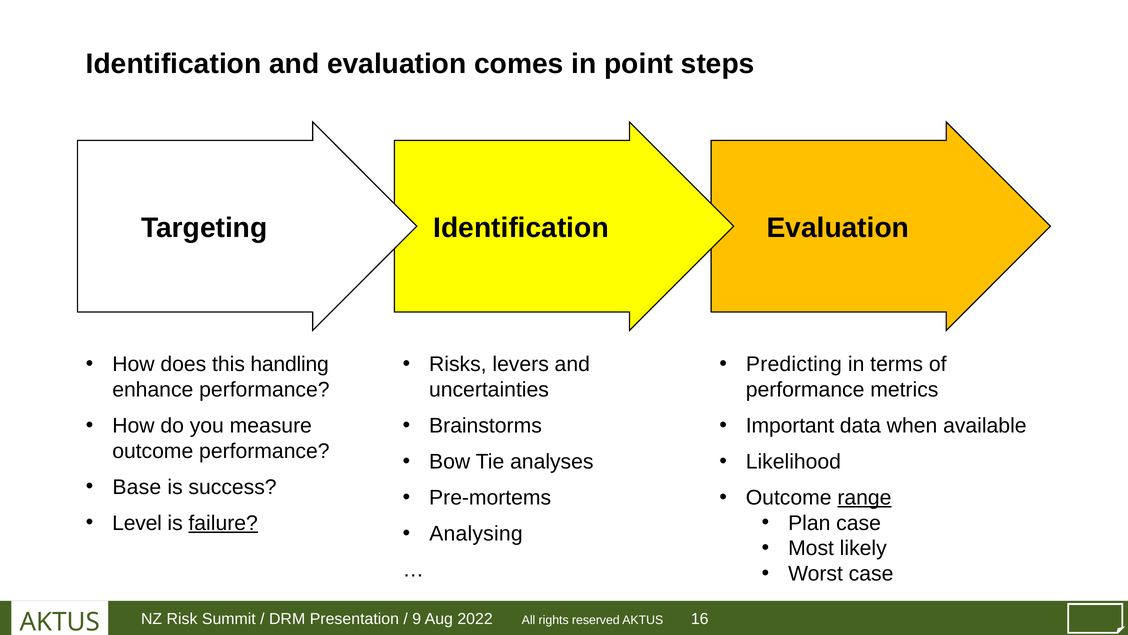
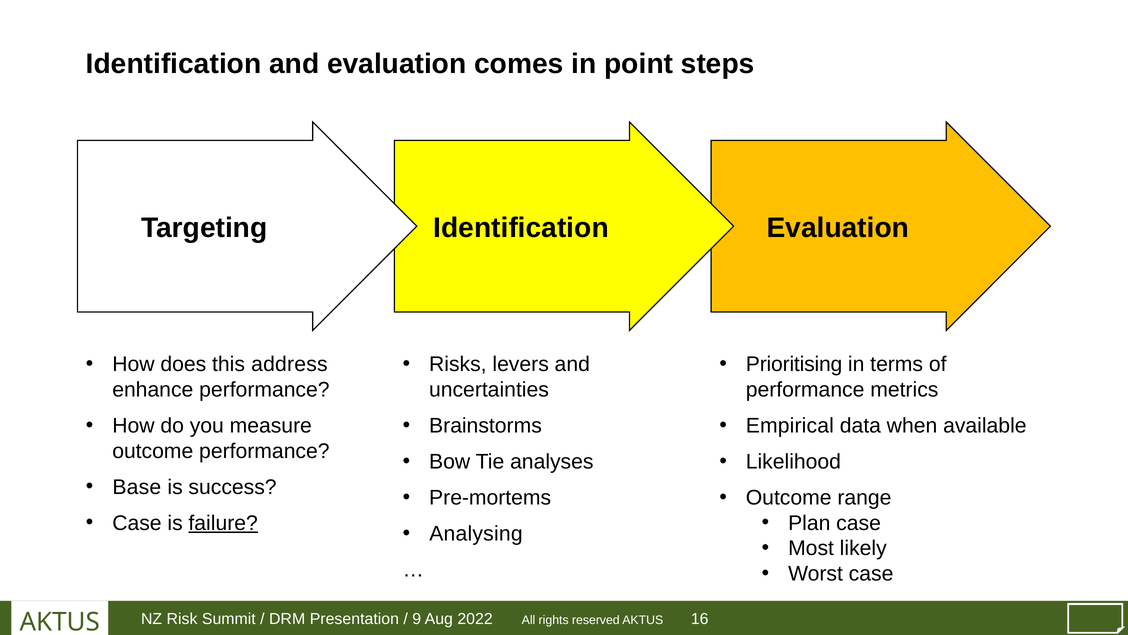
handling: handling -> address
Predicting: Predicting -> Prioritising
Important: Important -> Empirical
range underline: present -> none
Level at (137, 523): Level -> Case
